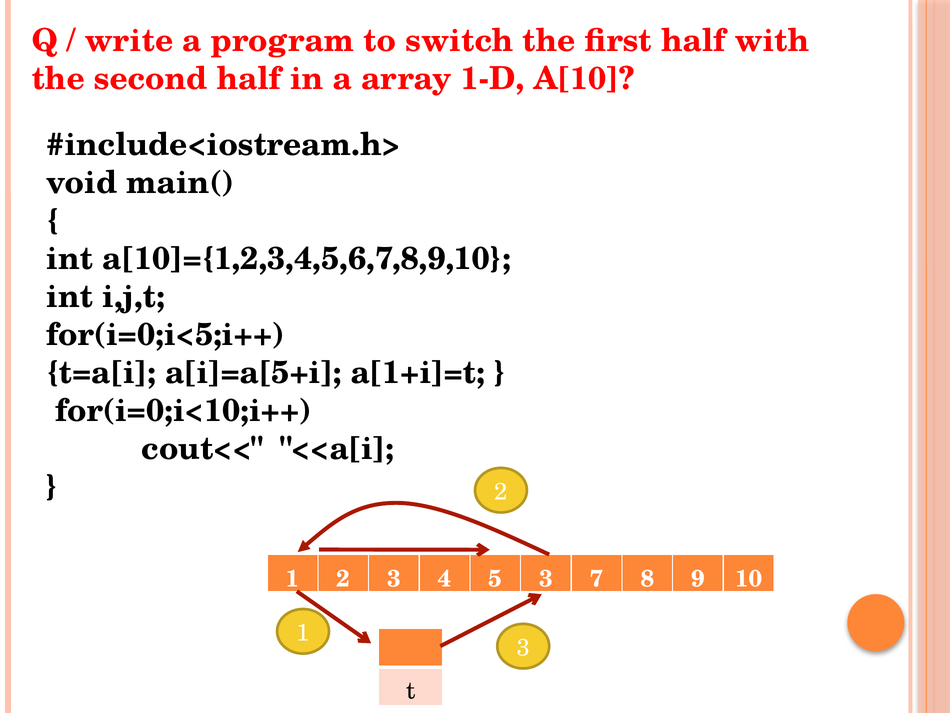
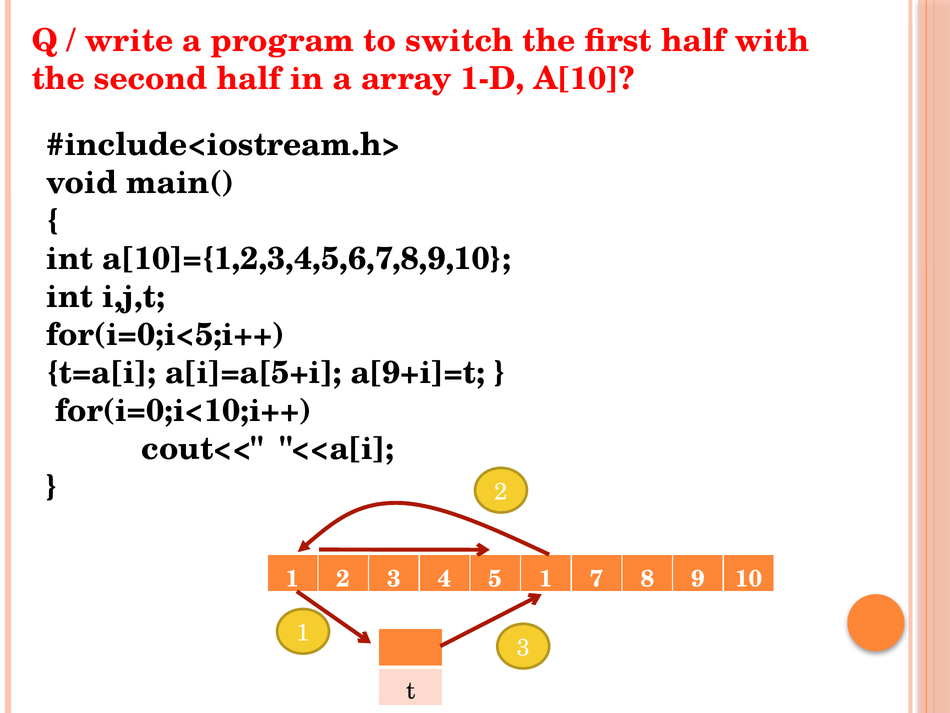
a[1+i]=t: a[1+i]=t -> a[9+i]=t
5 3: 3 -> 1
